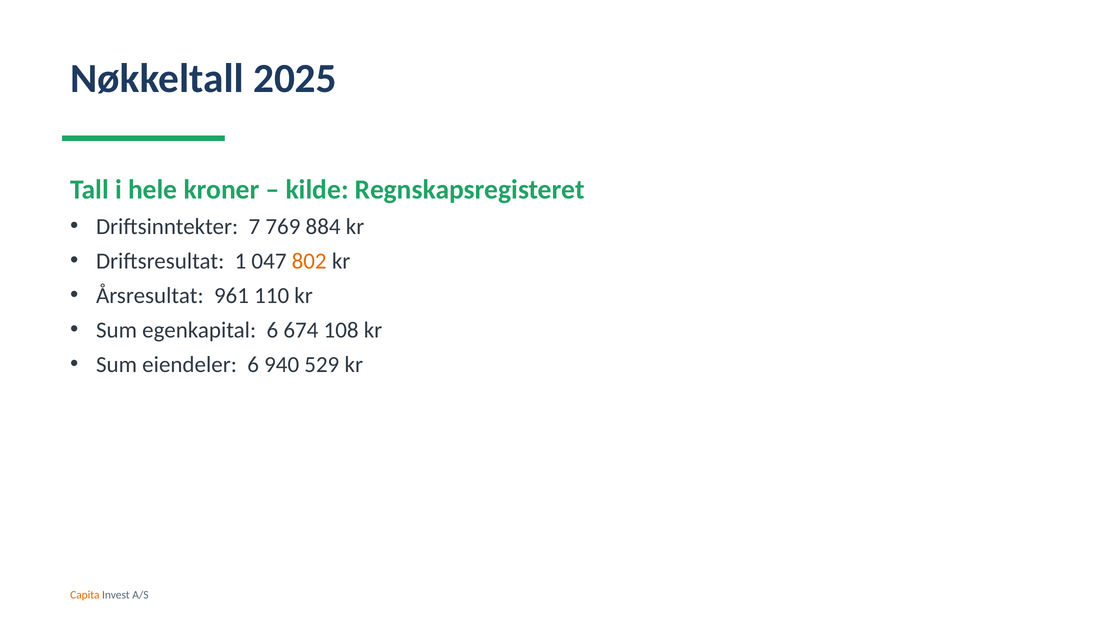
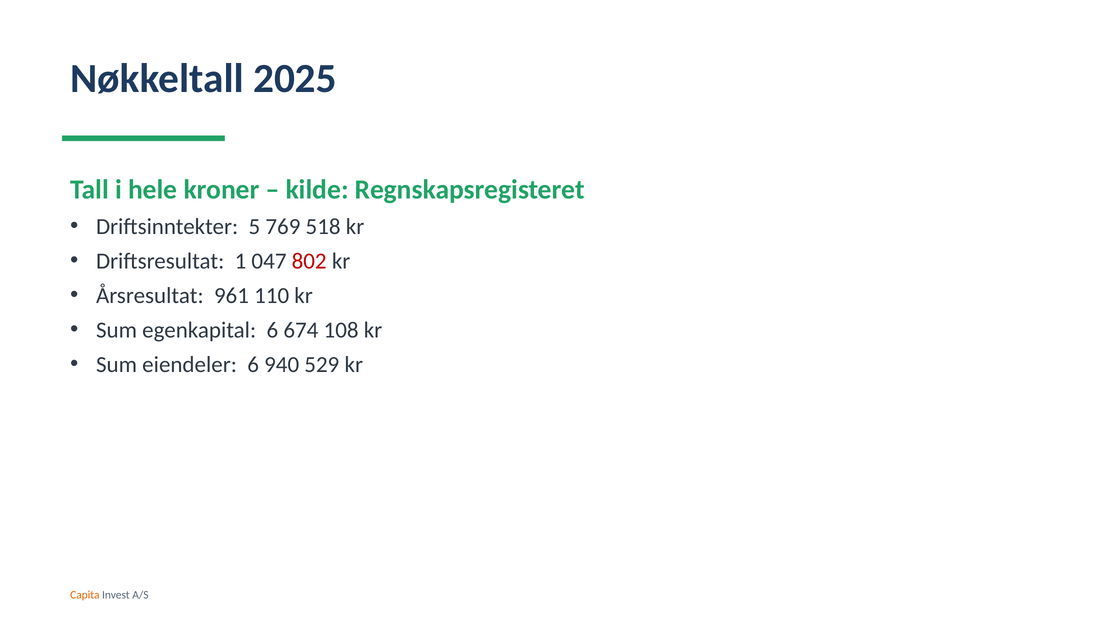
7: 7 -> 5
884: 884 -> 518
802 colour: orange -> red
